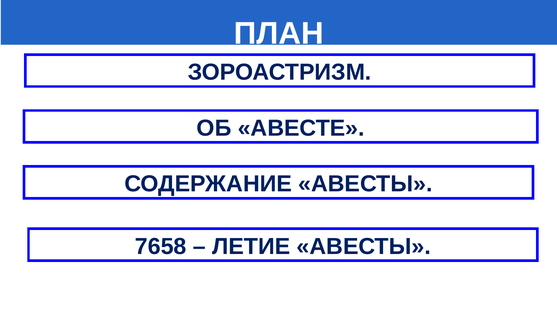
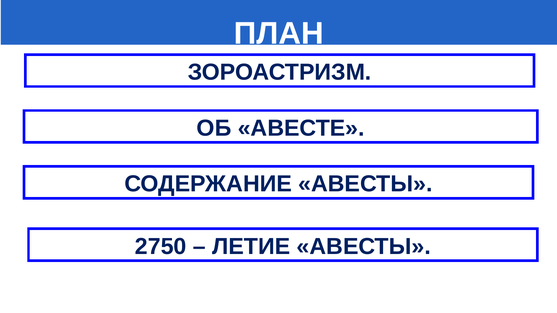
7658: 7658 -> 2750
